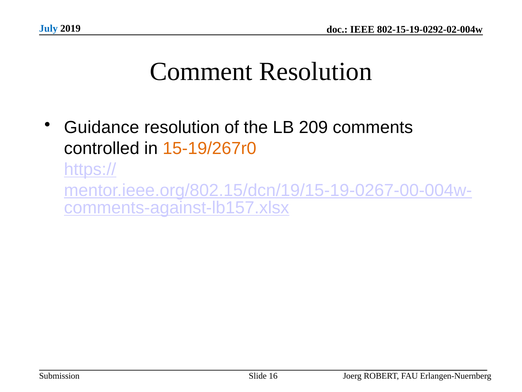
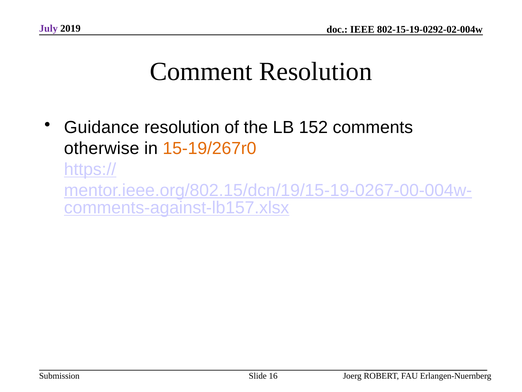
July colour: blue -> purple
209: 209 -> 152
controlled: controlled -> otherwise
